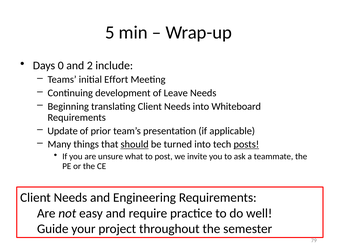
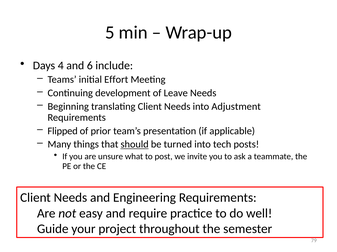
0: 0 -> 4
2: 2 -> 6
Whiteboard: Whiteboard -> Adjustment
Update: Update -> Flipped
posts underline: present -> none
